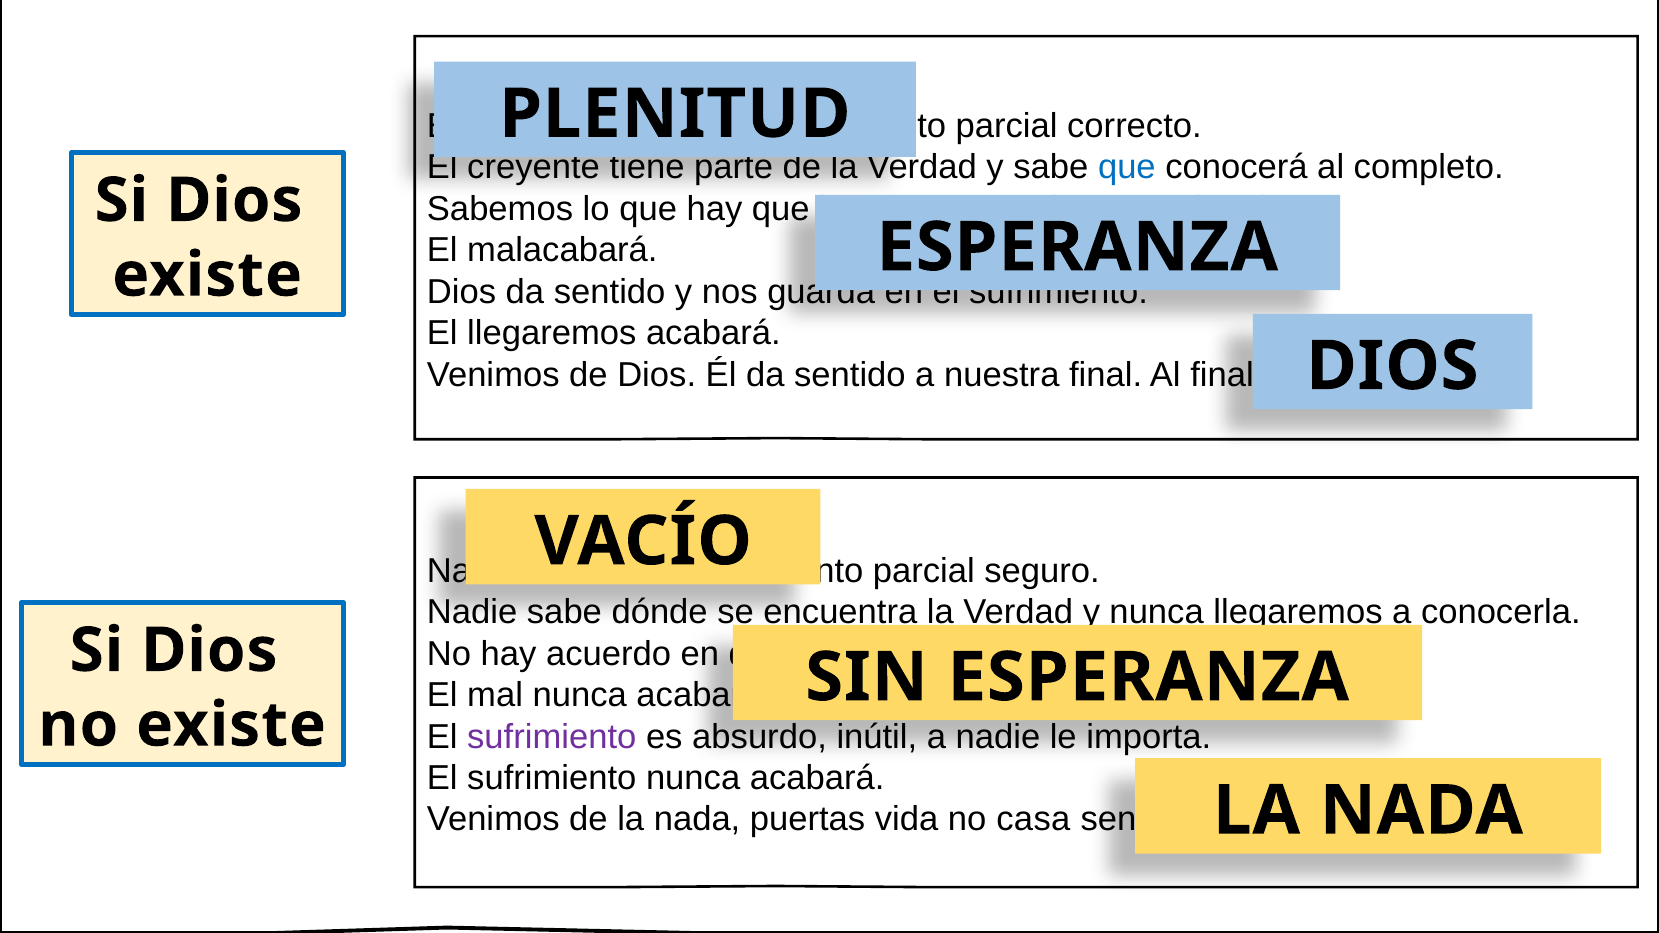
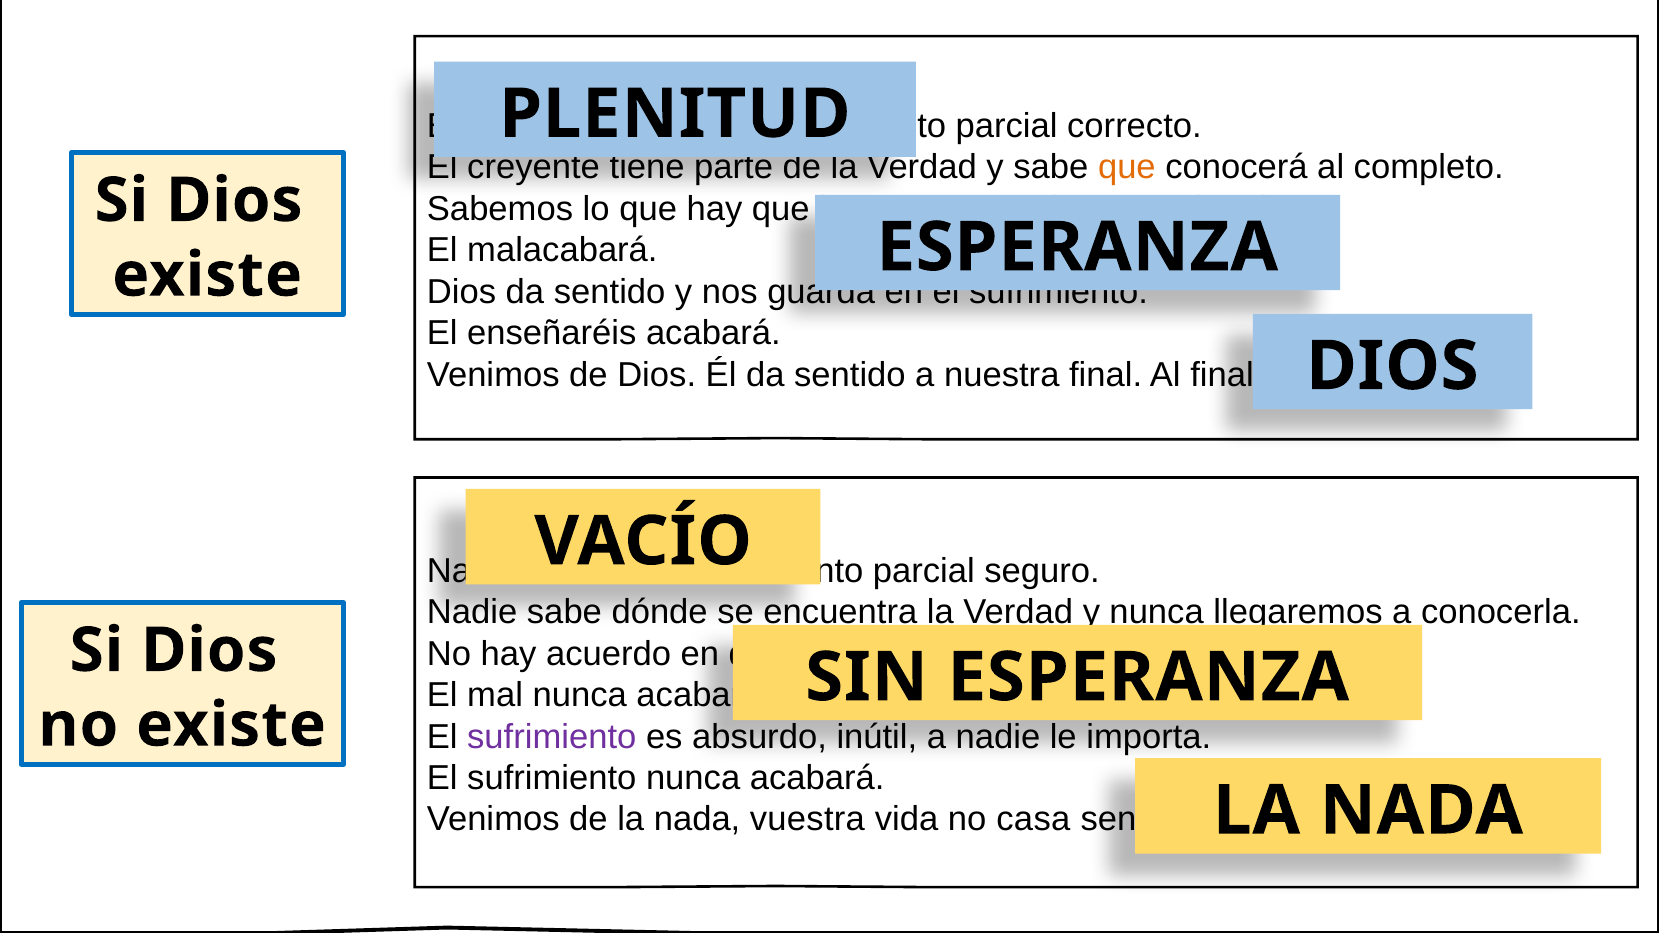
que at (1127, 168) colour: blue -> orange
El llegaremos: llegaremos -> enseñaréis
puertas: puertas -> vuestra
